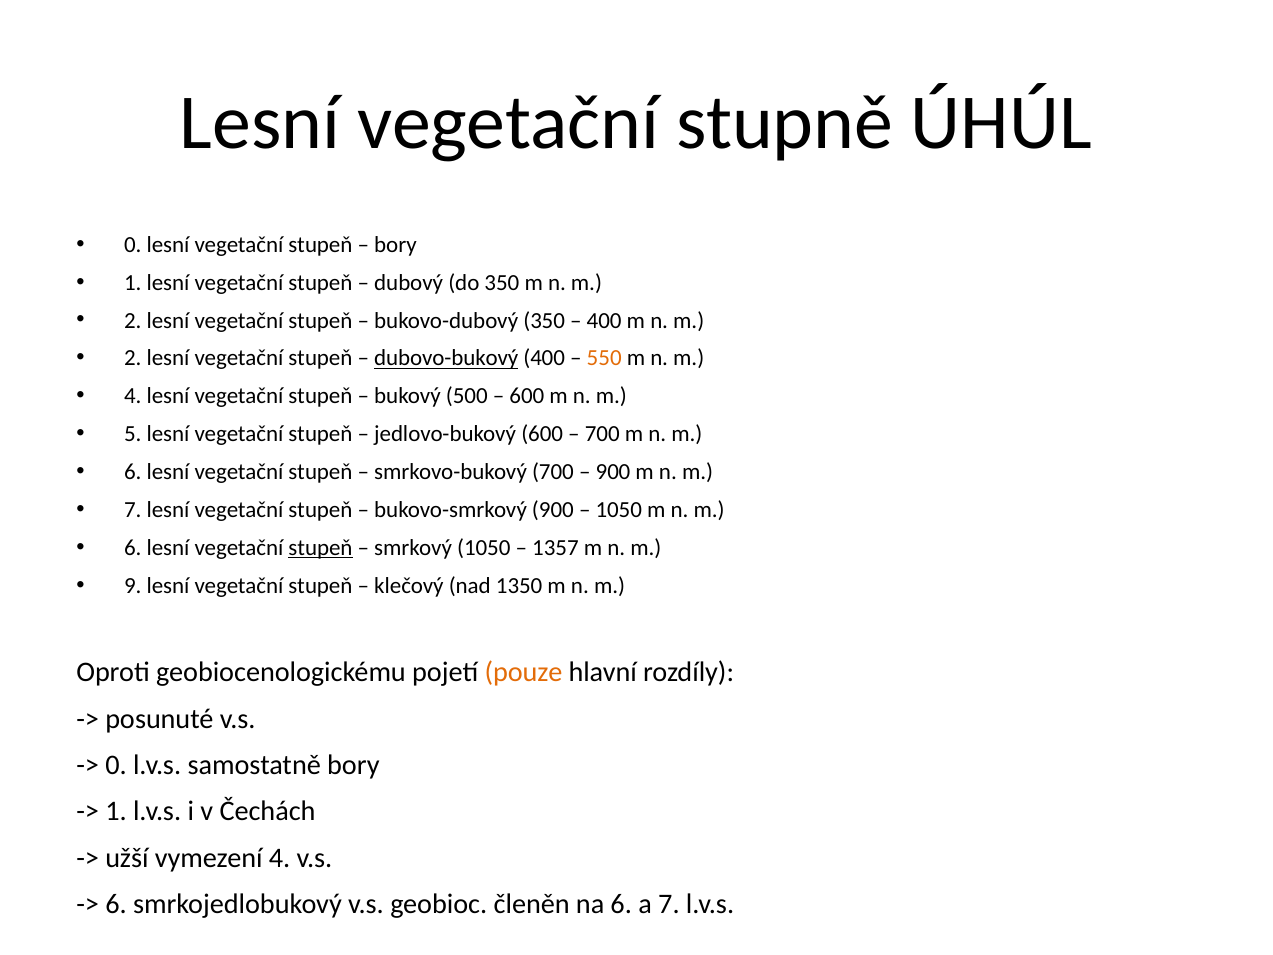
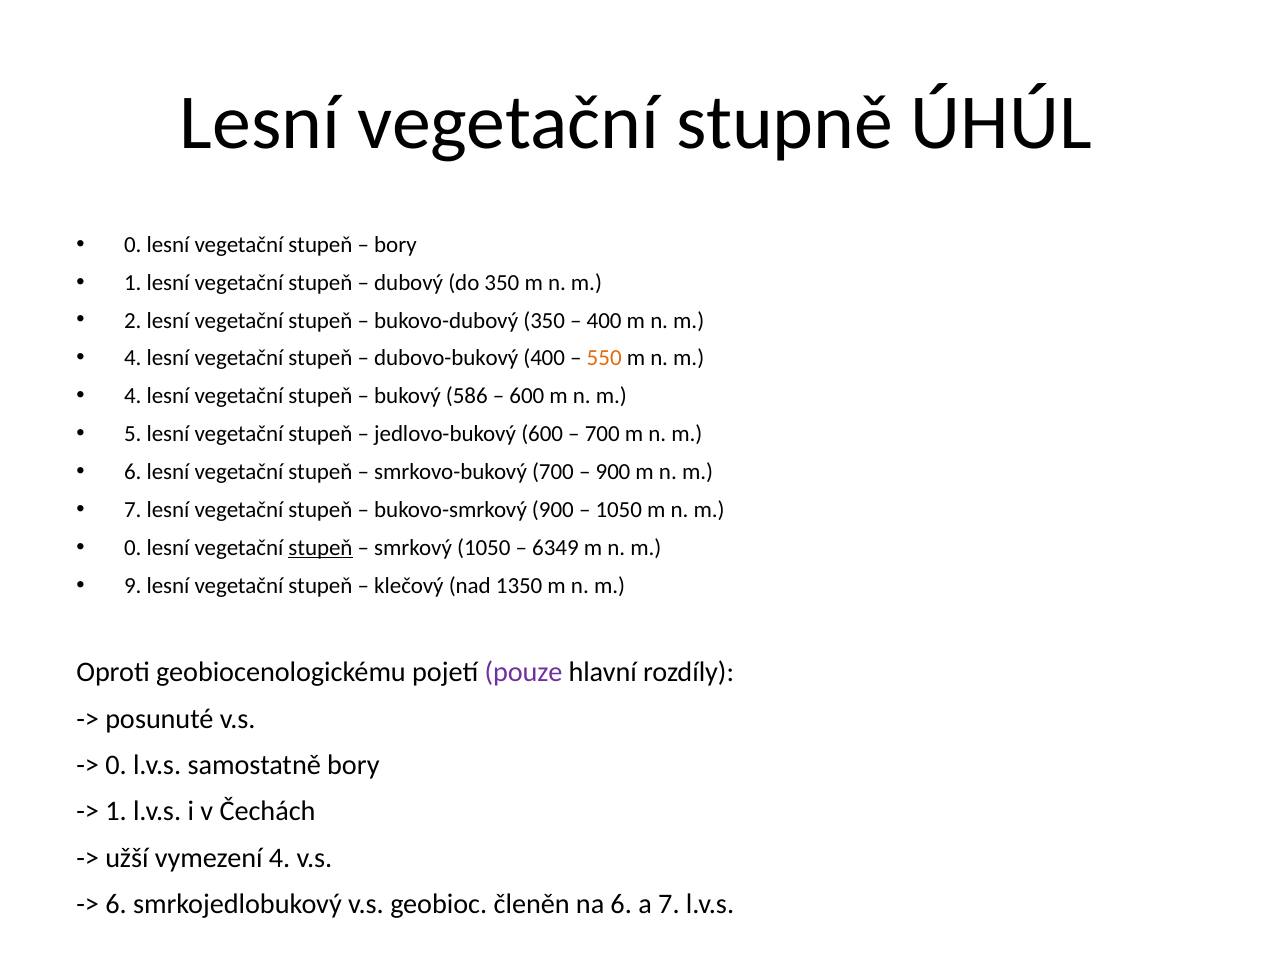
2 at (133, 358): 2 -> 4
dubovo-bukový underline: present -> none
500: 500 -> 586
6 at (133, 548): 6 -> 0
1357: 1357 -> 6349
pouze colour: orange -> purple
